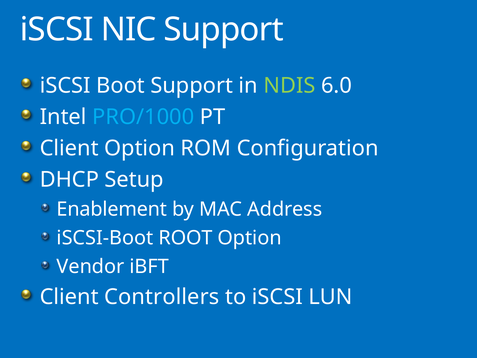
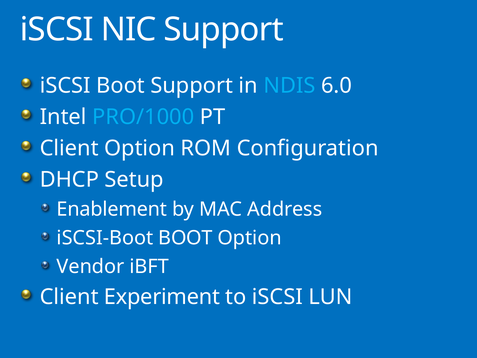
NDIS colour: light green -> light blue
iSCSI-Boot ROOT: ROOT -> BOOT
Controllers: Controllers -> Experiment
